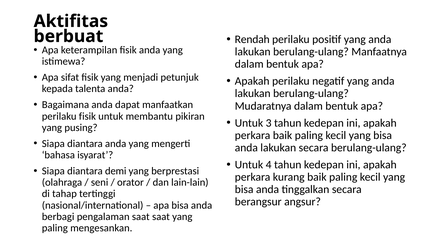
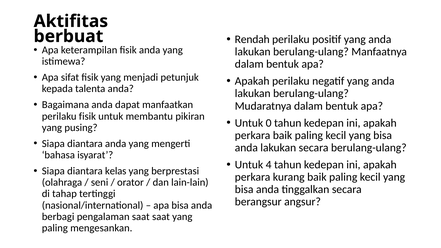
3: 3 -> 0
demi: demi -> kelas
